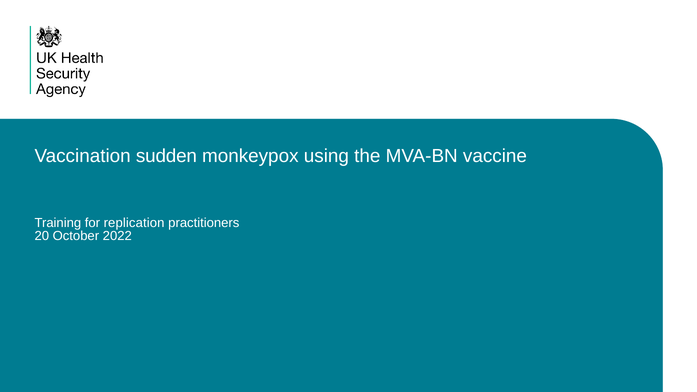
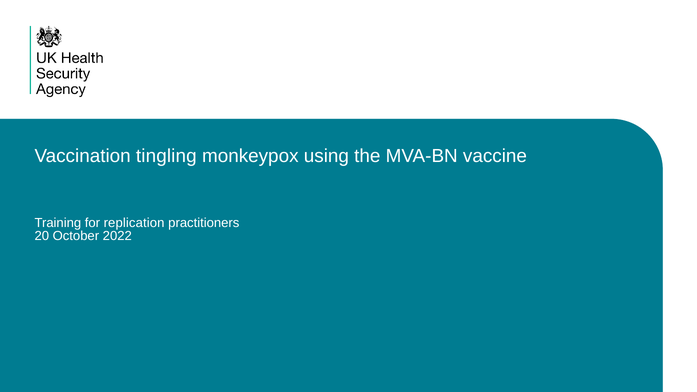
sudden: sudden -> tingling
